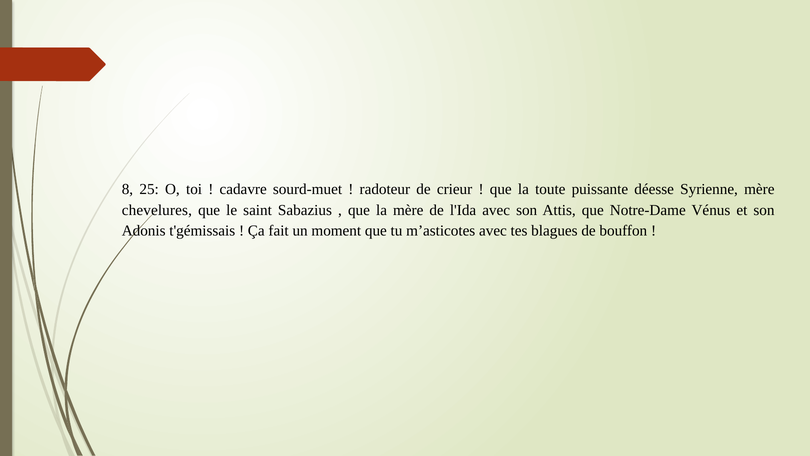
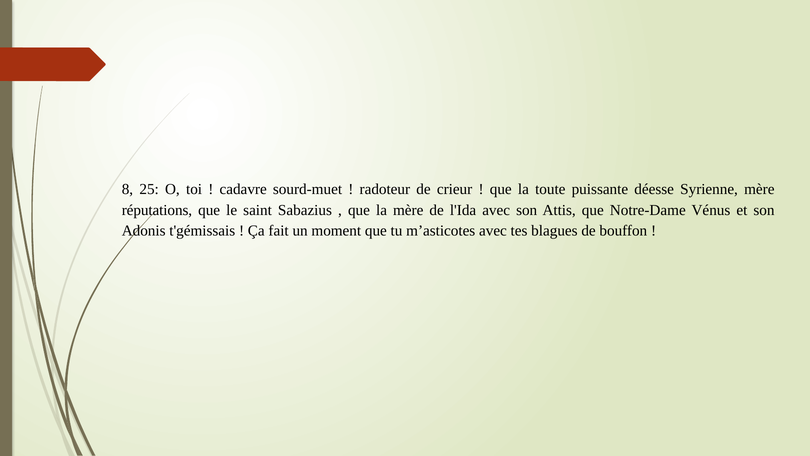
chevelures: chevelures -> réputations
